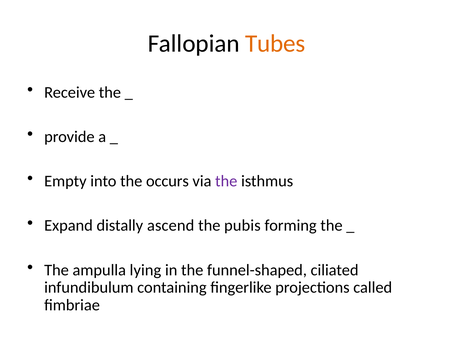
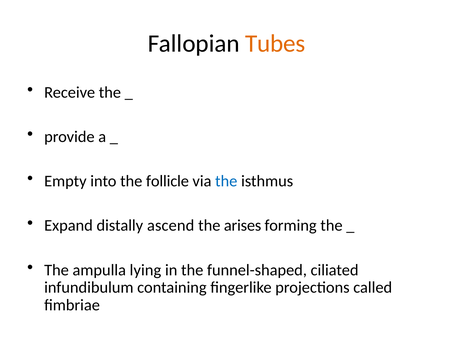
occurs: occurs -> follicle
the at (226, 182) colour: purple -> blue
pubis: pubis -> arises
